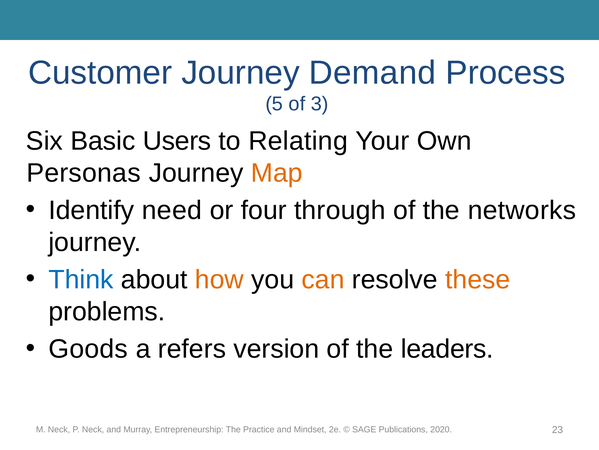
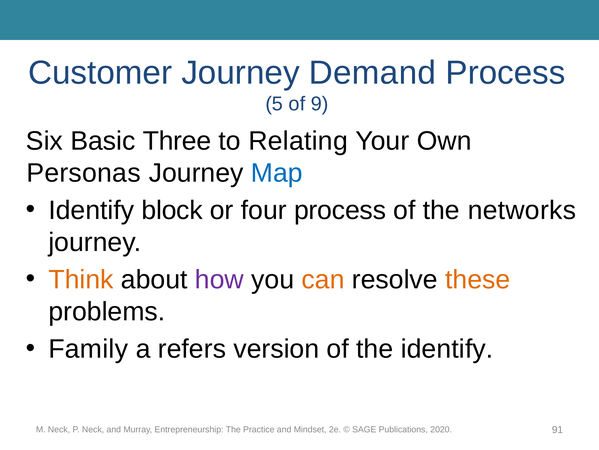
3: 3 -> 9
Users: Users -> Three
Map colour: orange -> blue
need: need -> block
four through: through -> process
Think colour: blue -> orange
how colour: orange -> purple
Goods: Goods -> Family
the leaders: leaders -> identify
23: 23 -> 91
